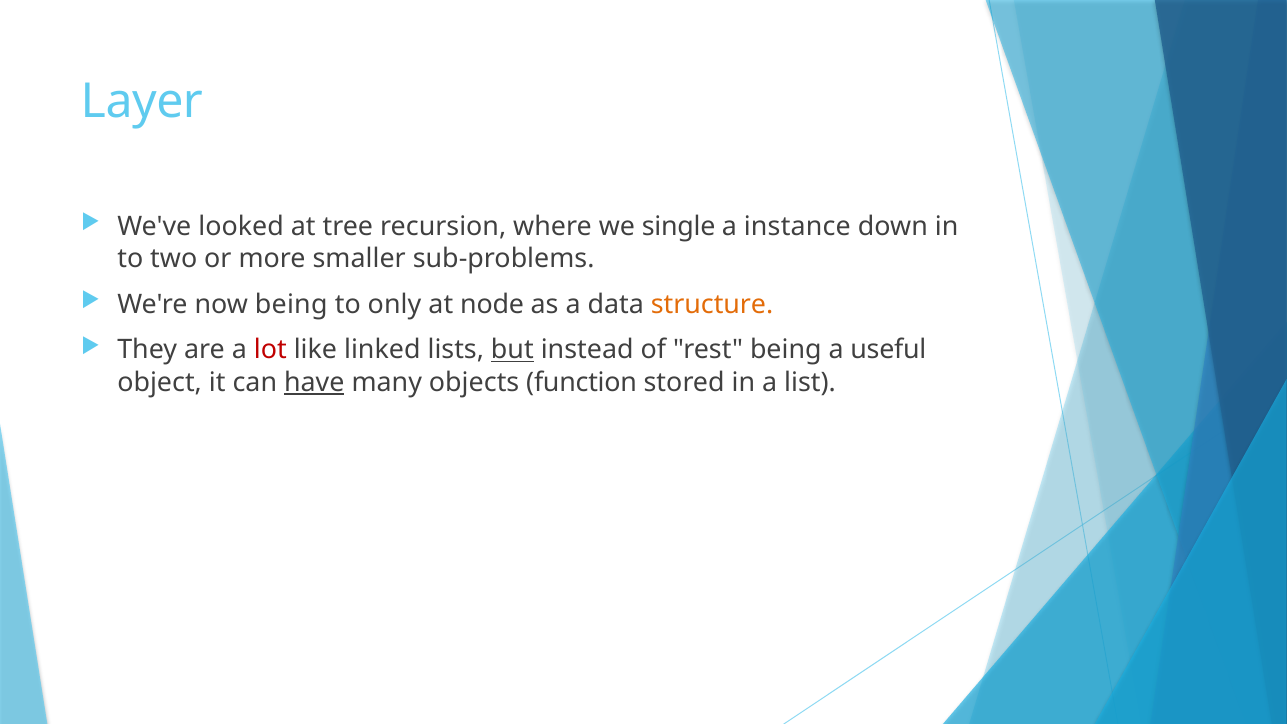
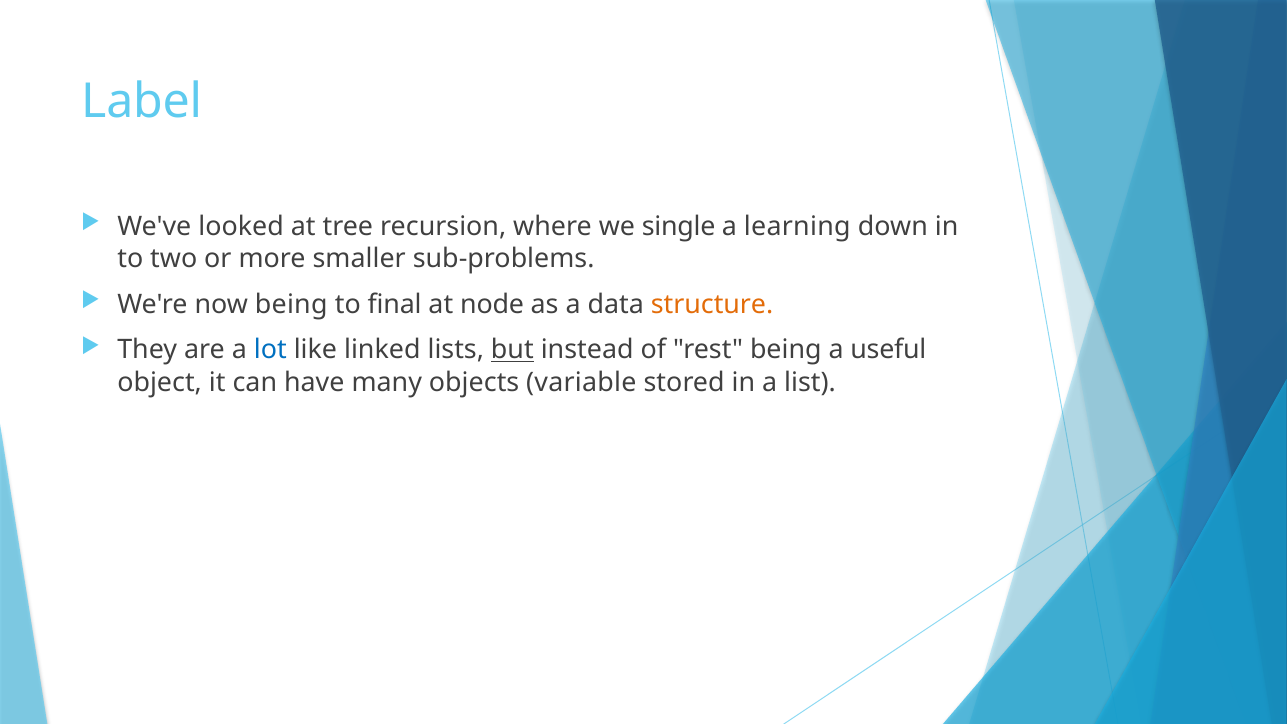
Layer: Layer -> Label
instance: instance -> learning
only: only -> final
lot colour: red -> blue
have underline: present -> none
function: function -> variable
